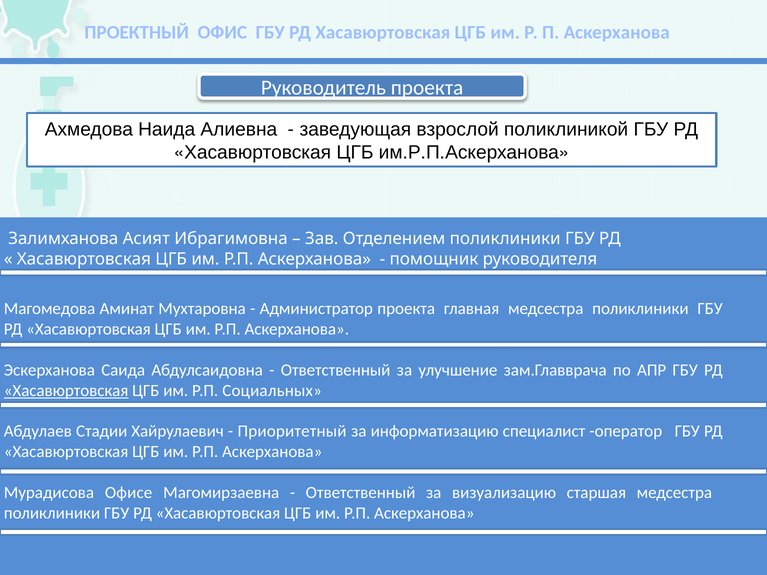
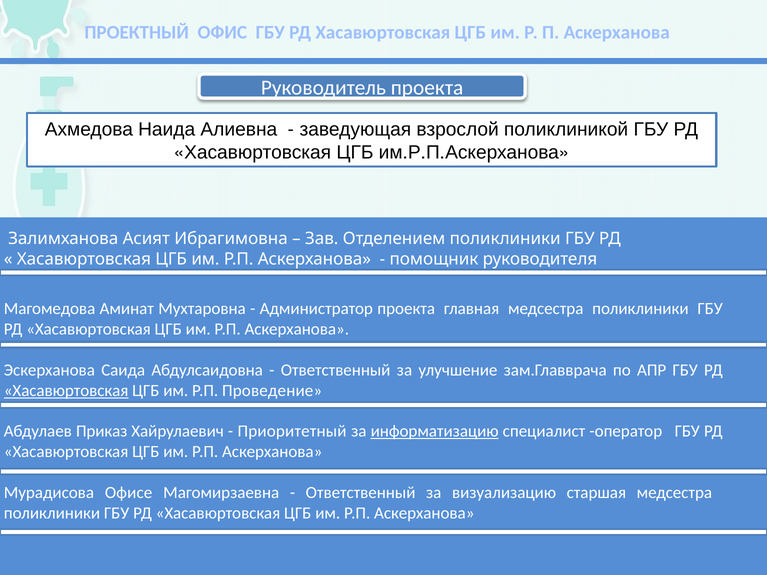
Социальных: Социальных -> Проведение
Стадии: Стадии -> Приказ
информатизацию underline: none -> present
